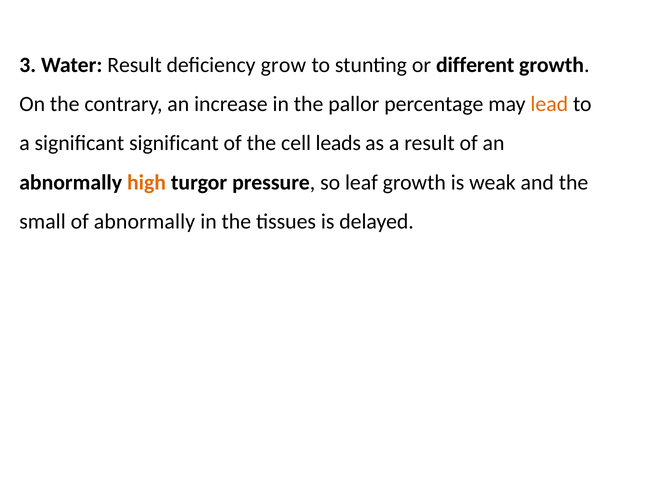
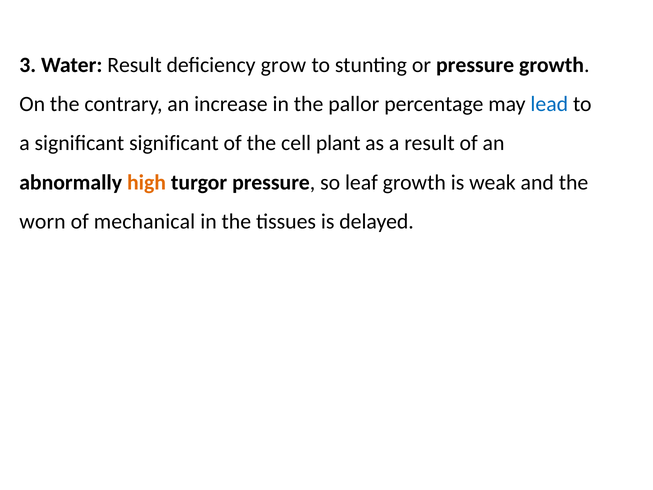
or different: different -> pressure
lead colour: orange -> blue
leads: leads -> plant
small: small -> worn
of abnormally: abnormally -> mechanical
